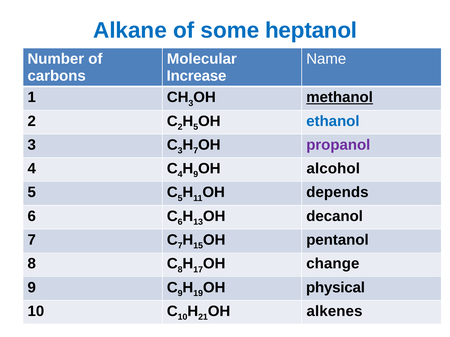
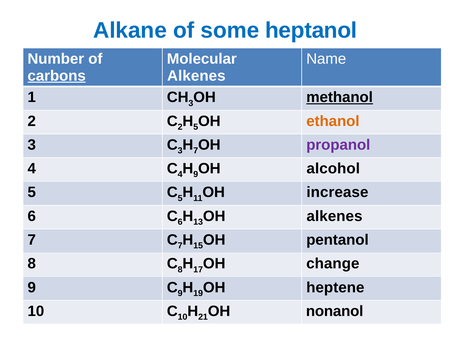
carbons underline: none -> present
Increase at (197, 76): Increase -> Alkenes
ethanol colour: blue -> orange
depends: depends -> increase
decanol at (335, 216): decanol -> alkenes
physical: physical -> heptene
alkenes: alkenes -> nonanol
